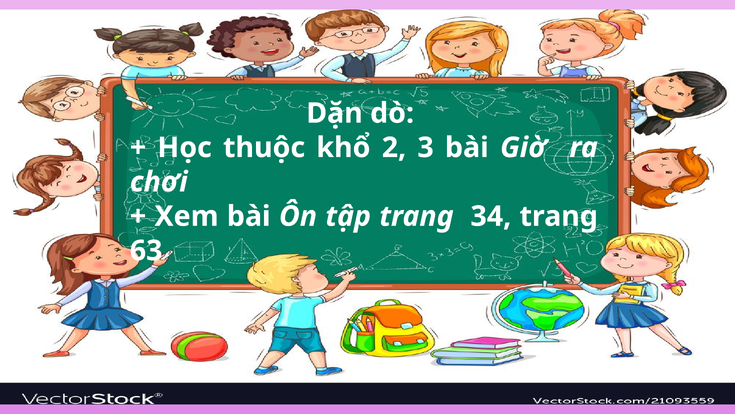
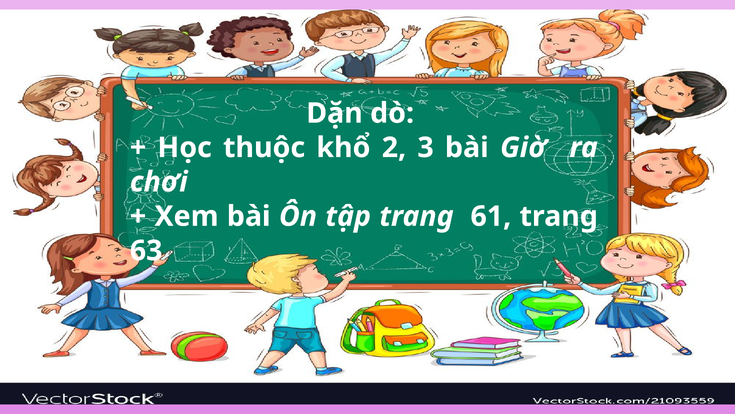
34: 34 -> 61
